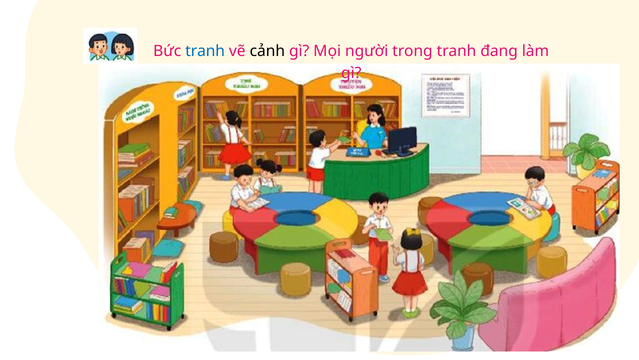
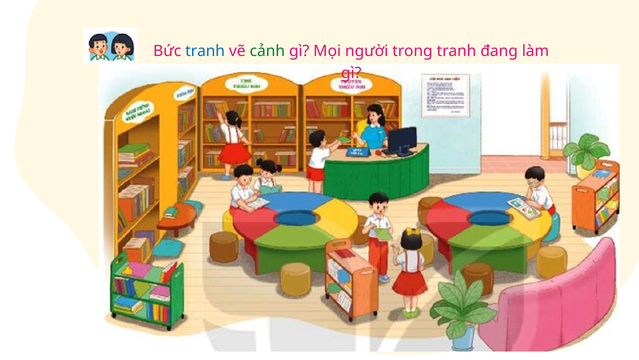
cảnh colour: black -> green
